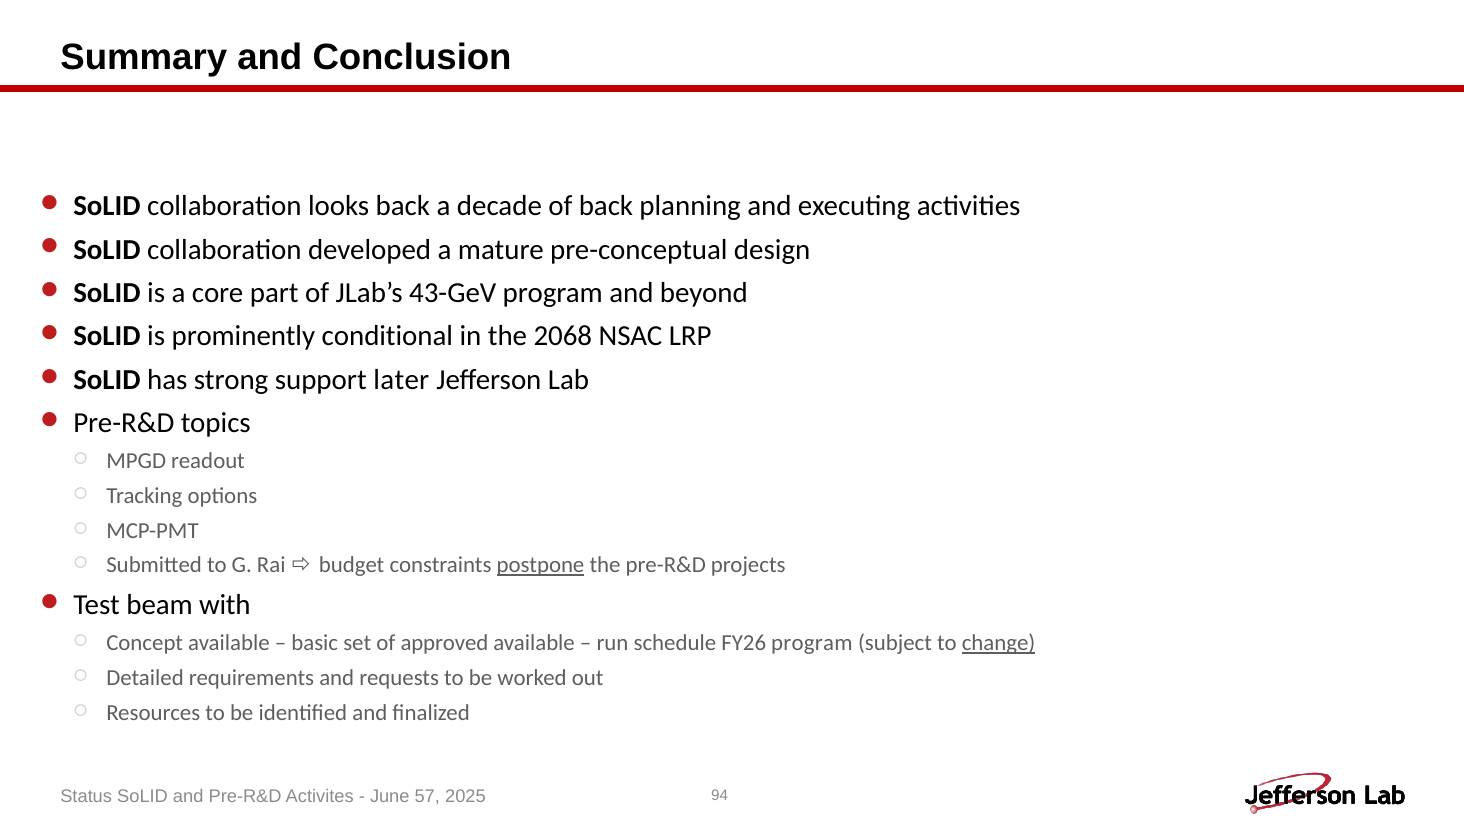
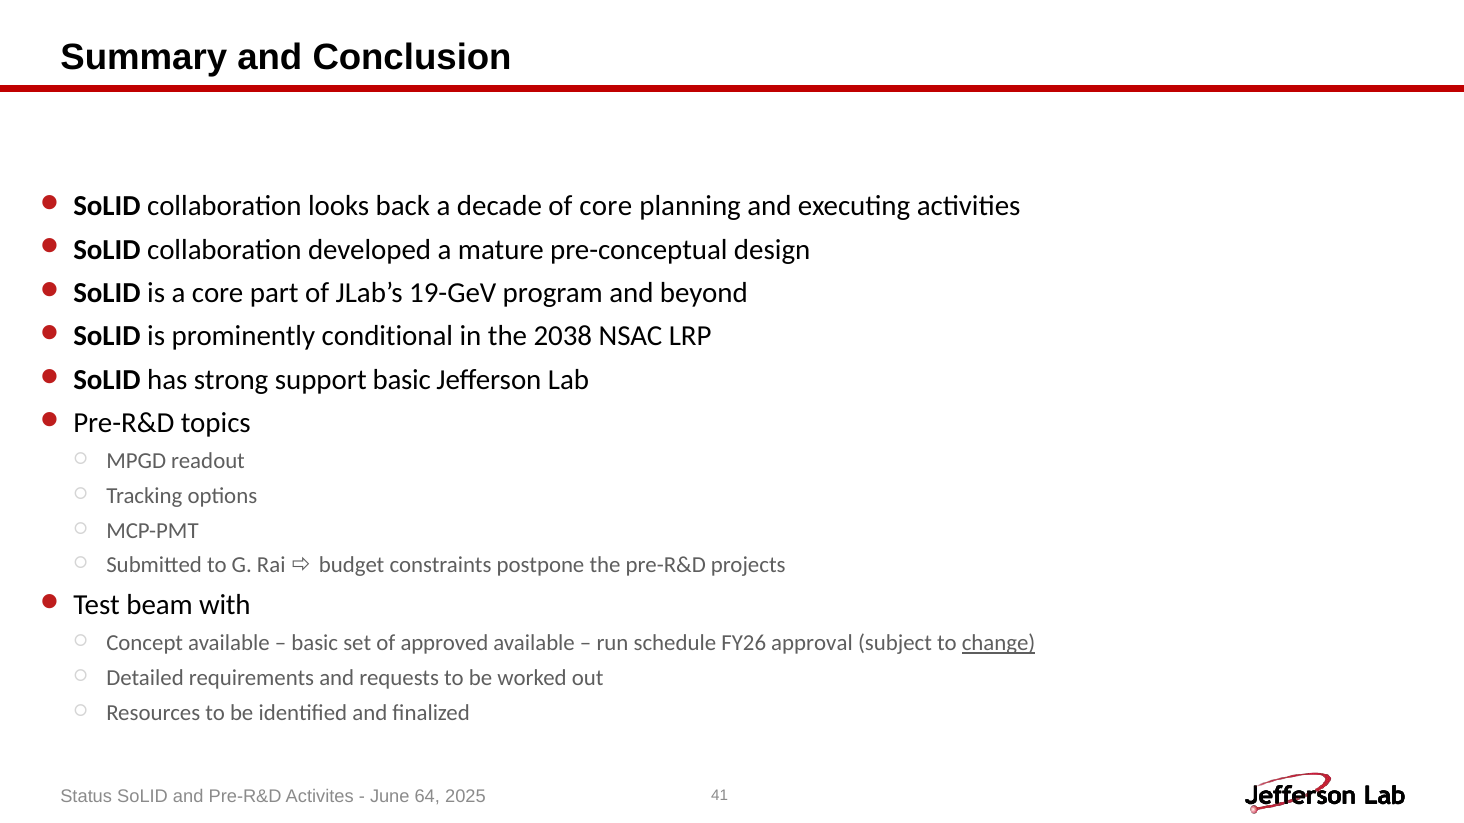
of back: back -> core
43-GeV: 43-GeV -> 19-GeV
2068: 2068 -> 2038
support later: later -> basic
postpone underline: present -> none
FY26 program: program -> approval
57: 57 -> 64
94: 94 -> 41
